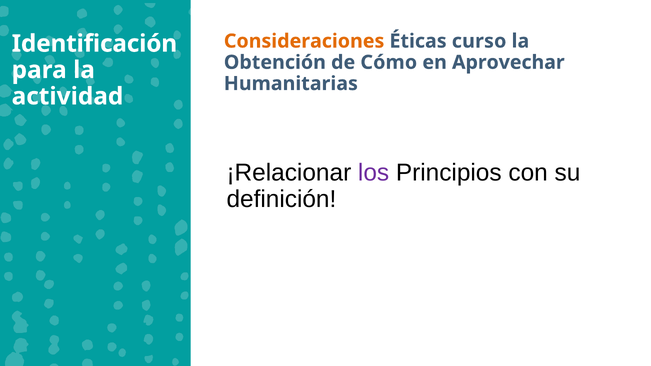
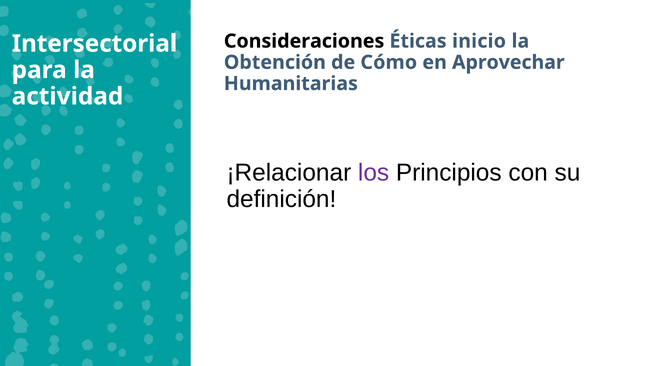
Consideraciones colour: orange -> black
curso: curso -> inicio
Identificación: Identificación -> Intersectorial
